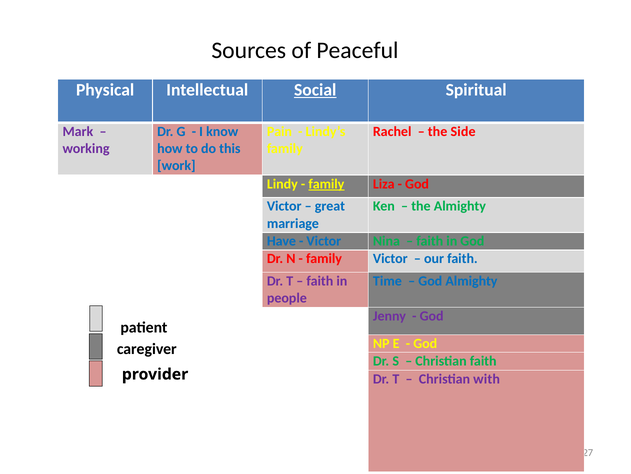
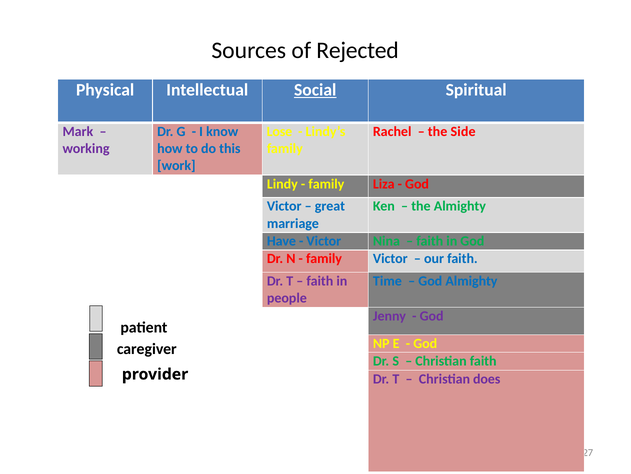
Peaceful: Peaceful -> Rejected
Pain: Pain -> Lose
family at (326, 184) underline: present -> none
with: with -> does
